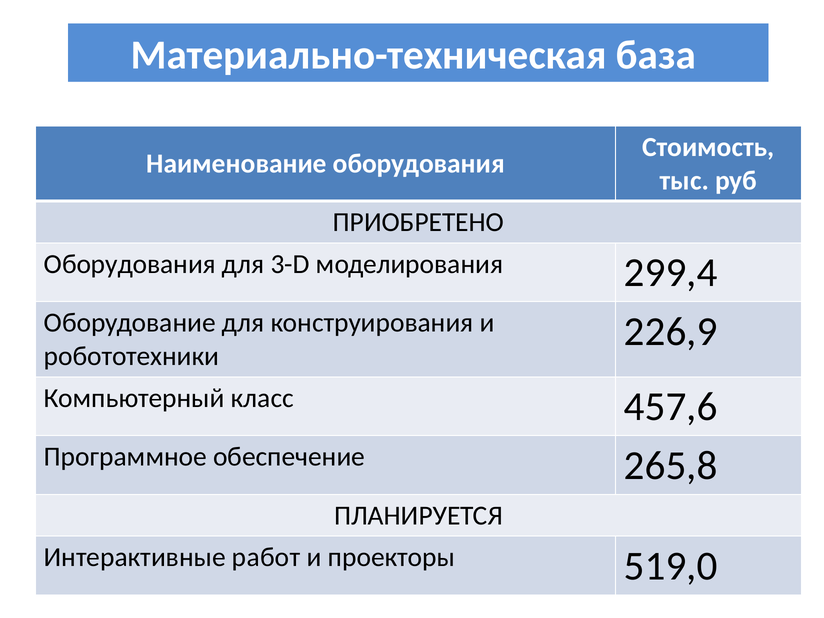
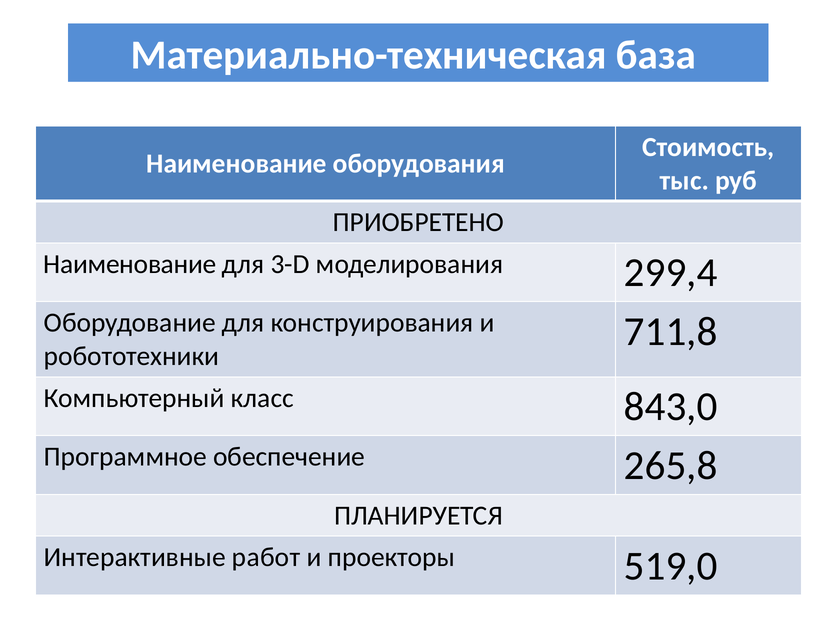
Оборудования at (130, 264): Оборудования -> Наименование
226,9: 226,9 -> 711,8
457,6: 457,6 -> 843,0
